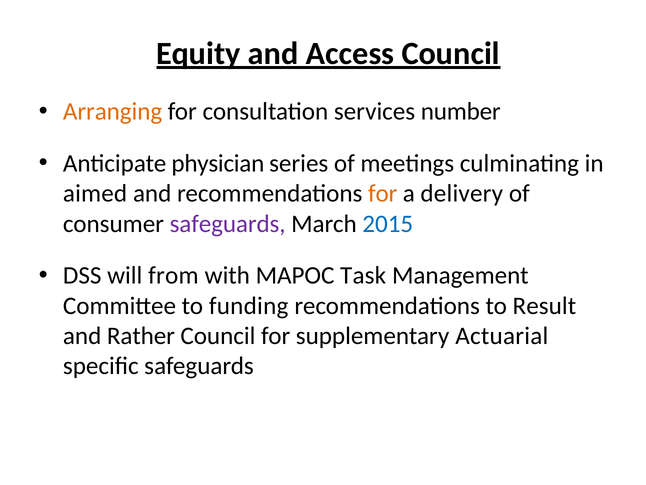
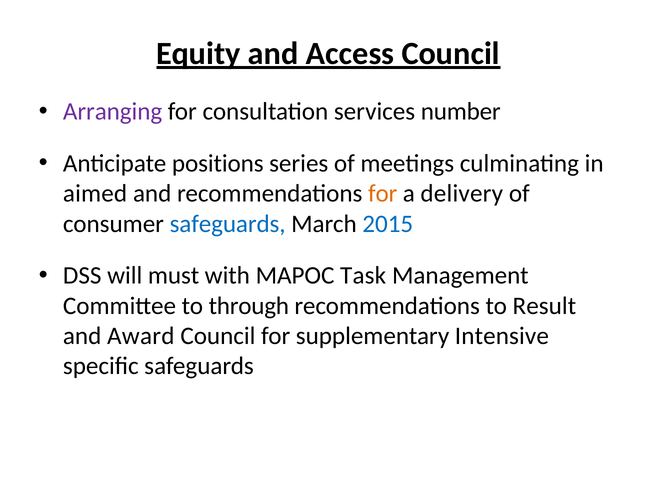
Arranging colour: orange -> purple
physician: physician -> positions
safeguards at (228, 224) colour: purple -> blue
from: from -> must
funding: funding -> through
Rather: Rather -> Award
Actuarial: Actuarial -> Intensive
